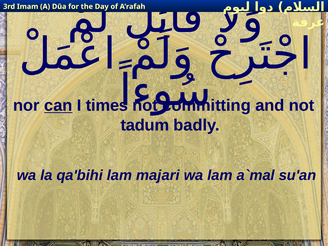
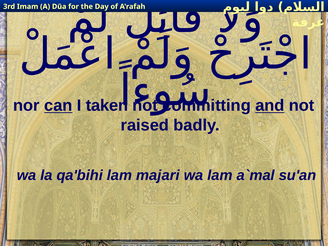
times: times -> taken
and underline: none -> present
tadum: tadum -> raised
